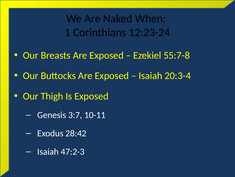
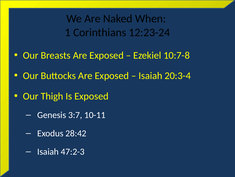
55:7-8: 55:7-8 -> 10:7-8
